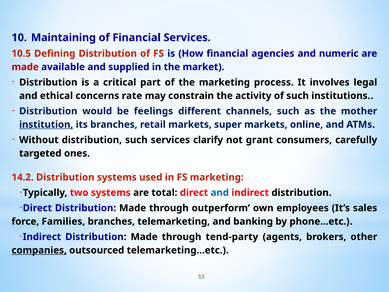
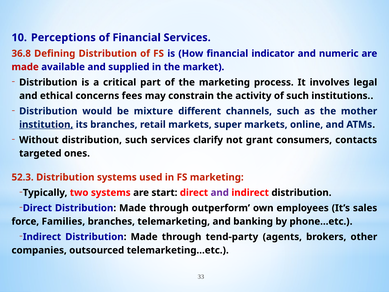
Maintaining: Maintaining -> Perceptions
10.5: 10.5 -> 36.8
agencies: agencies -> indicator
rate: rate -> fees
feelings: feelings -> mixture
carefully: carefully -> contacts
14.2: 14.2 -> 52.3
total: total -> start
and at (220, 192) colour: blue -> purple
companies underline: present -> none
